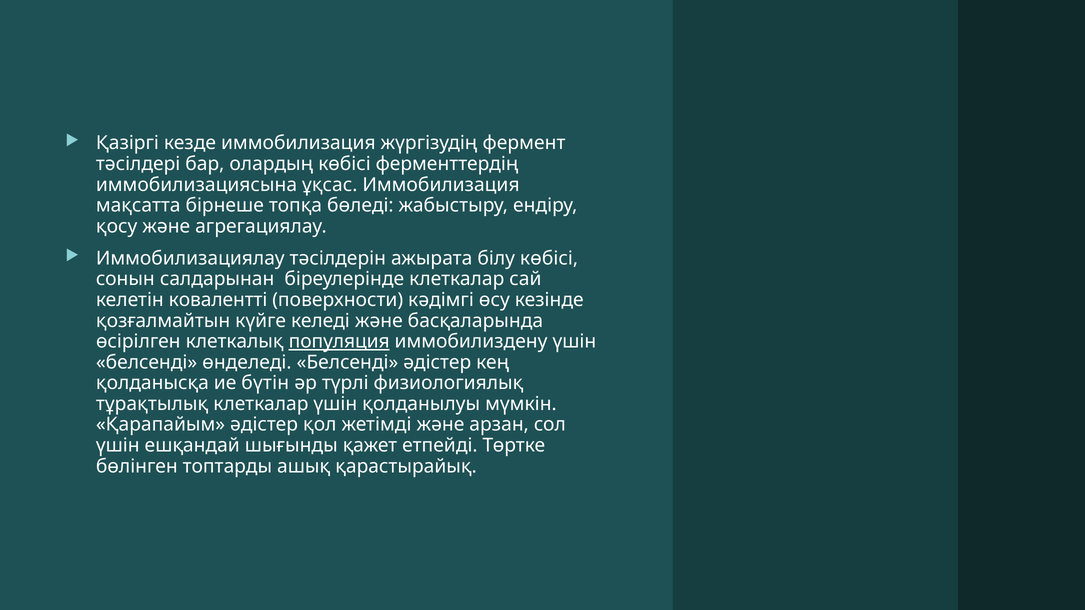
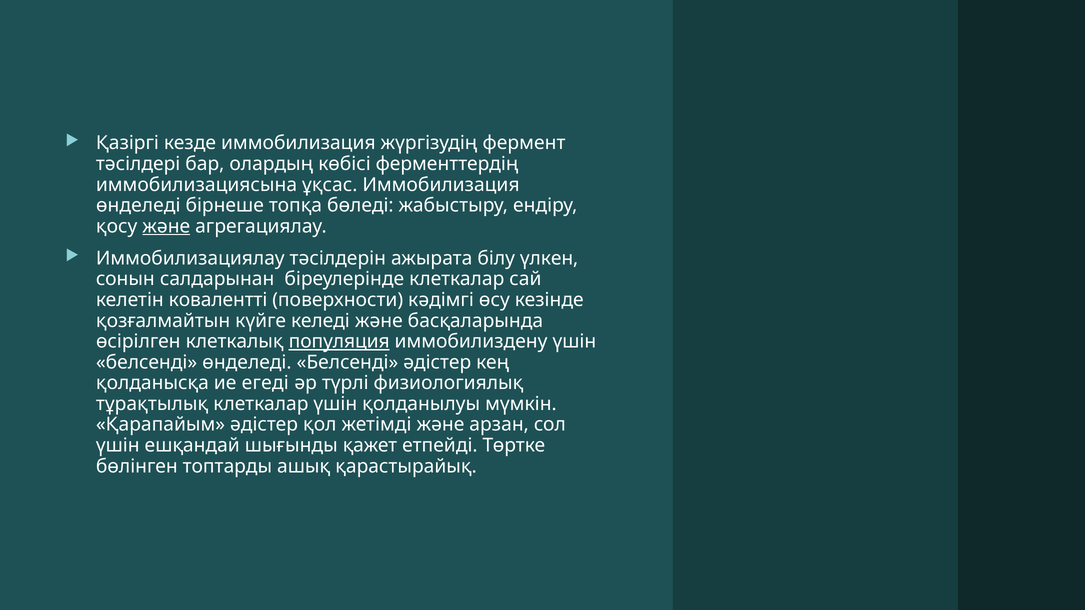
мақсатта at (138, 206): мақсатта -> өнделеді
және at (166, 226) underline: none -> present
білу көбісі: көбісі -> үлкен
бүтін: бүтін -> егеді
